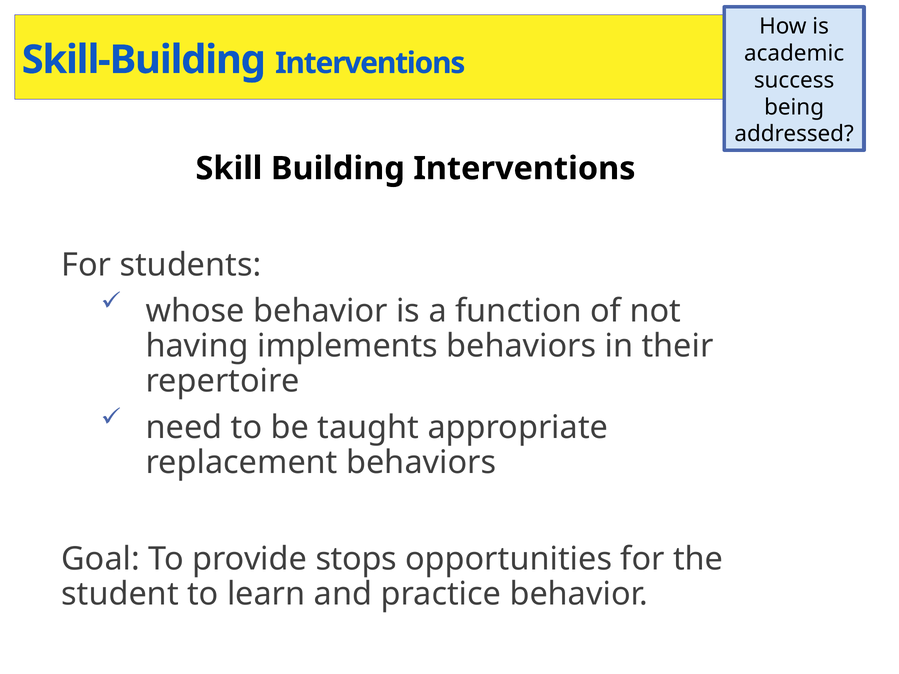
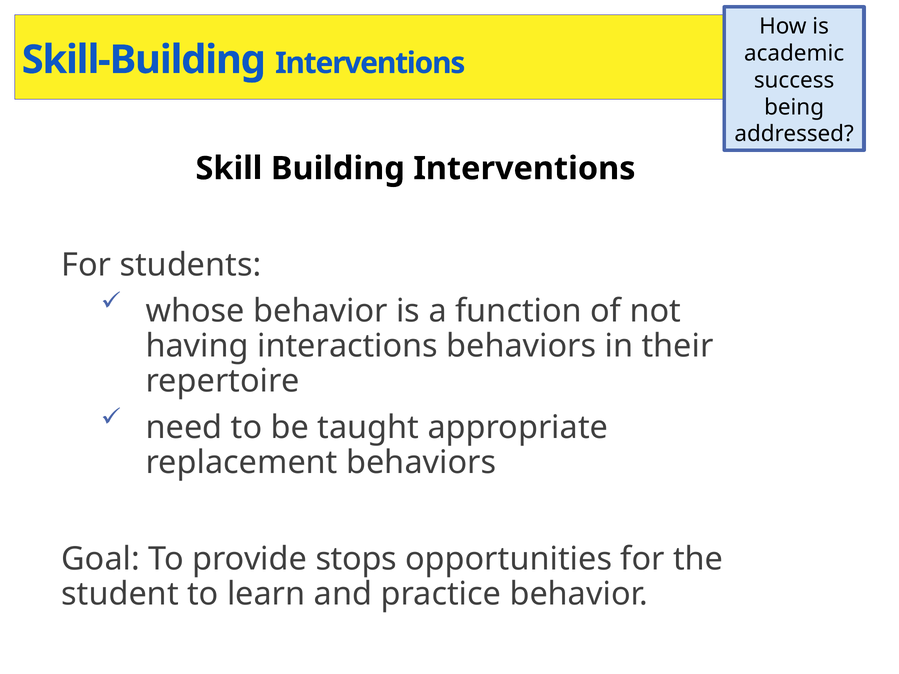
implements: implements -> interactions
